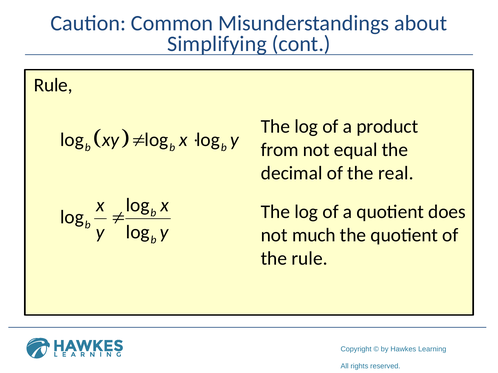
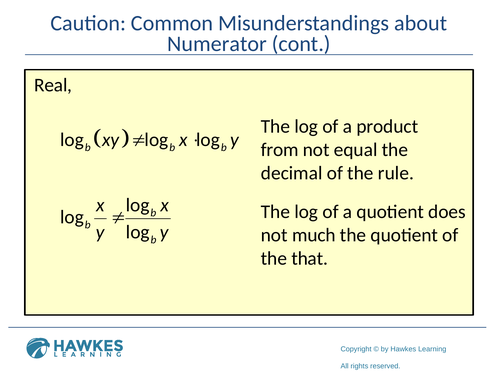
Simplifying: Simplifying -> Numerator
Rule at (53, 85): Rule -> Real
real: real -> rule
the rule: rule -> that
